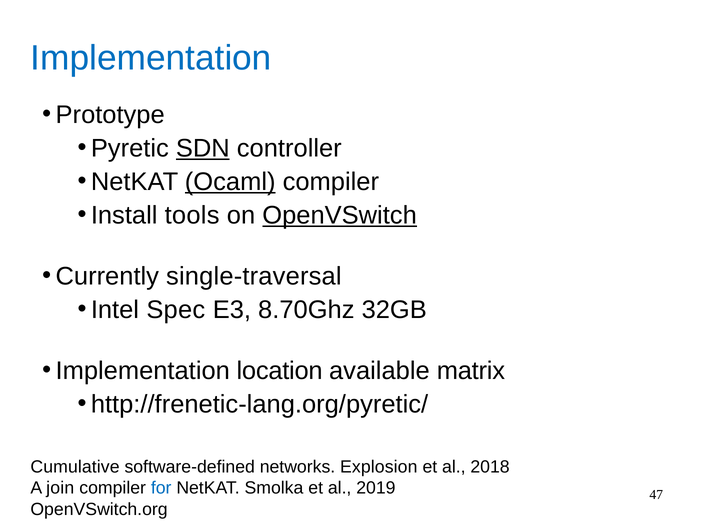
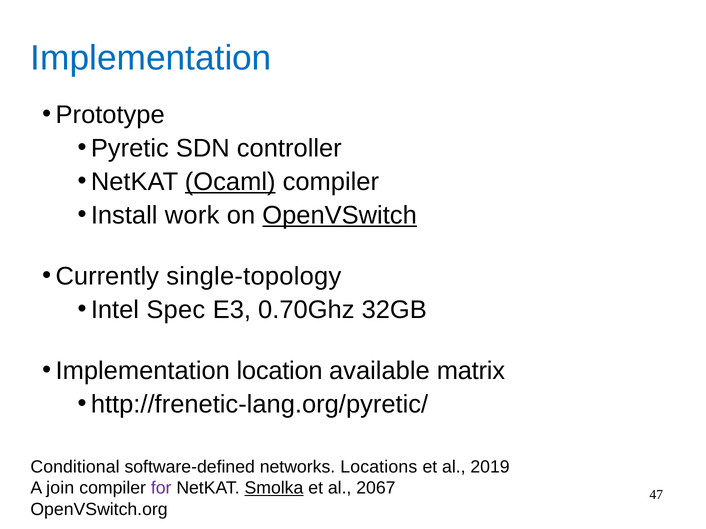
SDN underline: present -> none
tools: tools -> work
single-traversal: single-traversal -> single-topology
8.70Ghz: 8.70Ghz -> 0.70Ghz
Cumulative: Cumulative -> Conditional
Explosion: Explosion -> Locations
2018: 2018 -> 2019
for colour: blue -> purple
Smolka underline: none -> present
2019: 2019 -> 2067
